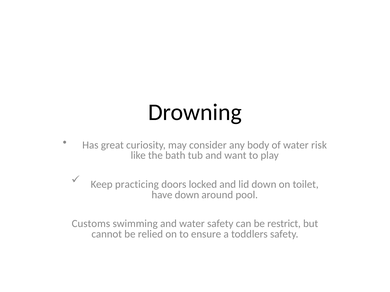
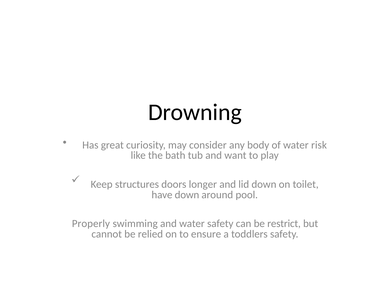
practicing: practicing -> structures
locked: locked -> longer
Customs: Customs -> Properly
